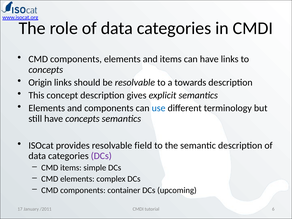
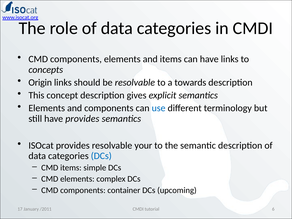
have concepts: concepts -> provides
field: field -> your
DCs at (101, 156) colour: purple -> blue
